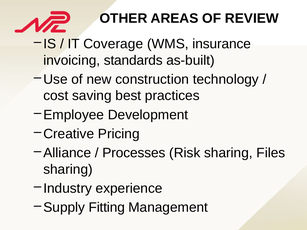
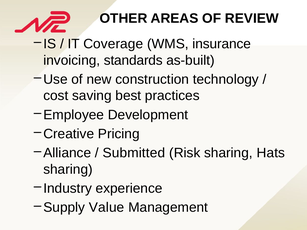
Processes: Processes -> Submitted
Files: Files -> Hats
Fitting: Fitting -> Value
